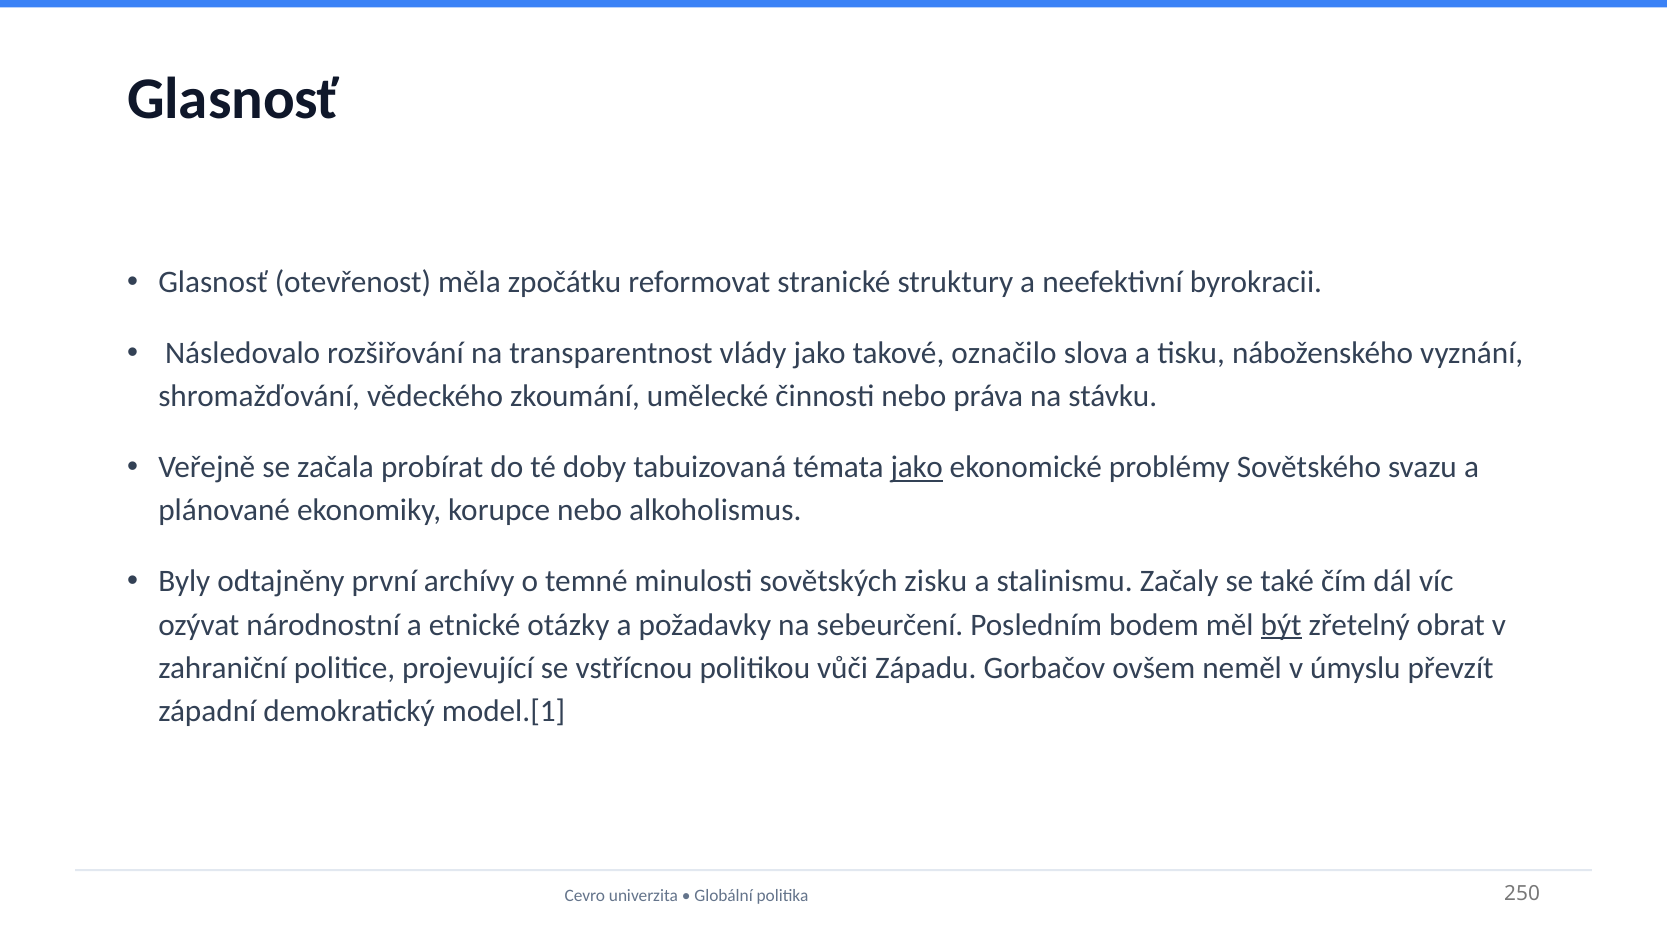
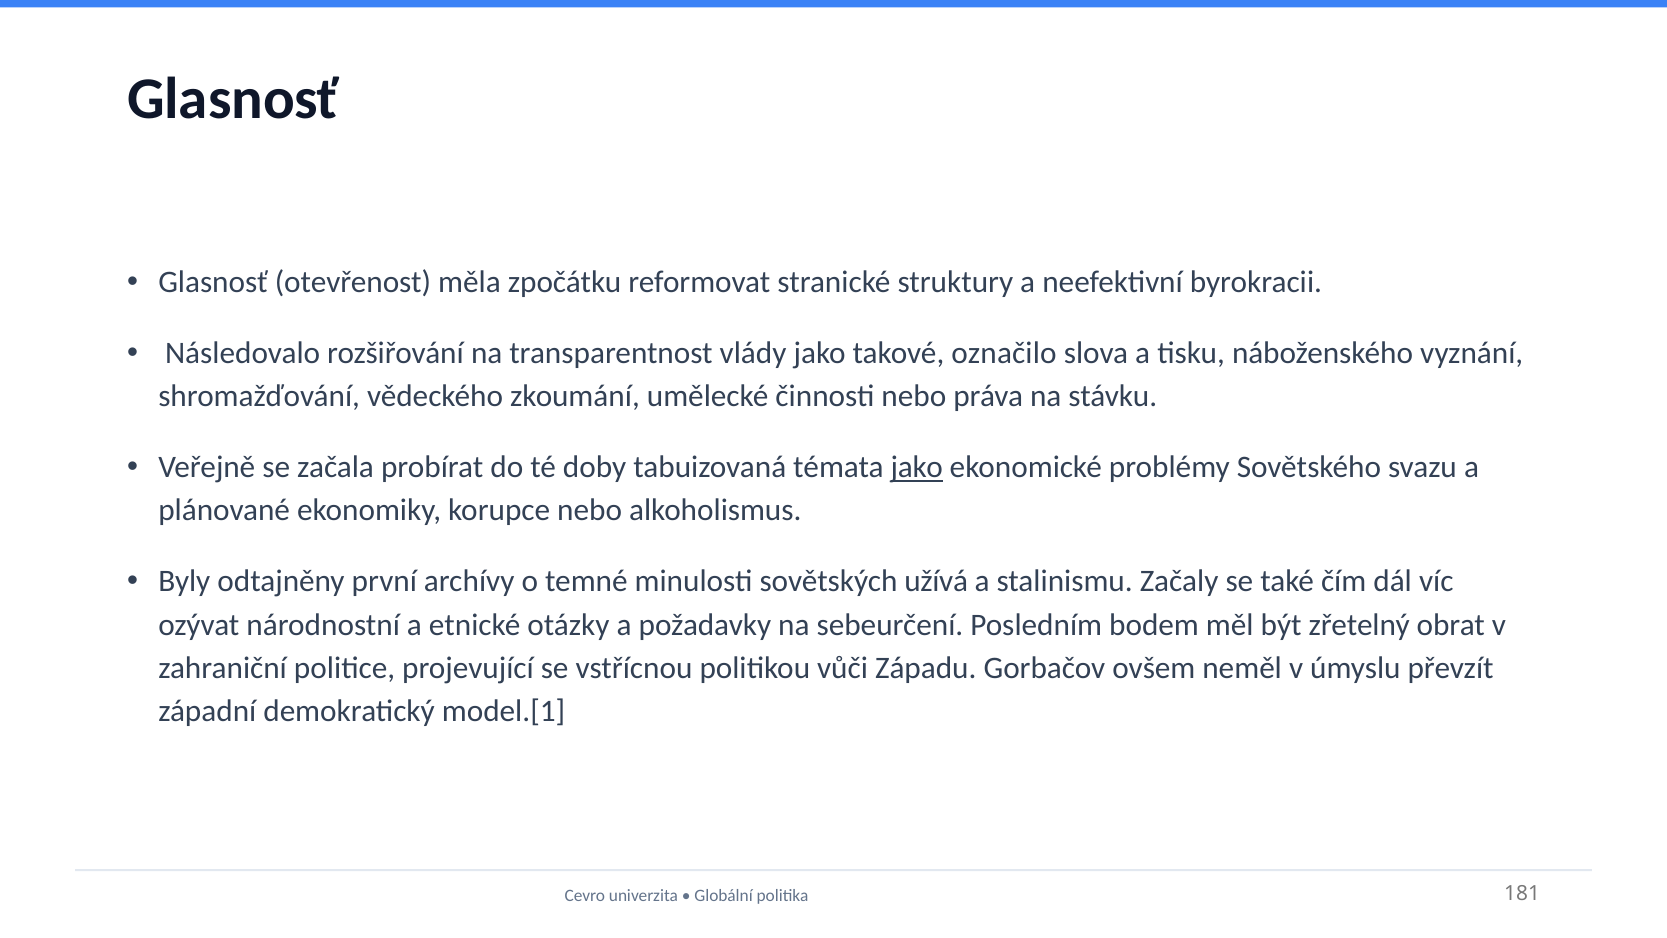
zisku: zisku -> užívá
být underline: present -> none
250: 250 -> 181
